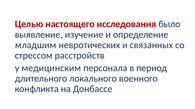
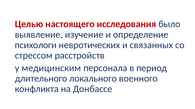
младшим: младшим -> психологи
